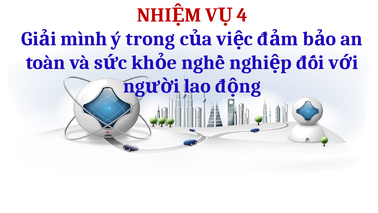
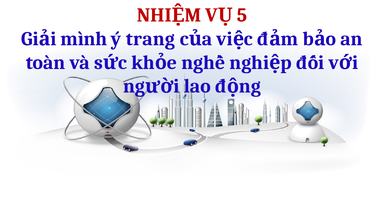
4: 4 -> 5
trong: trong -> trang
